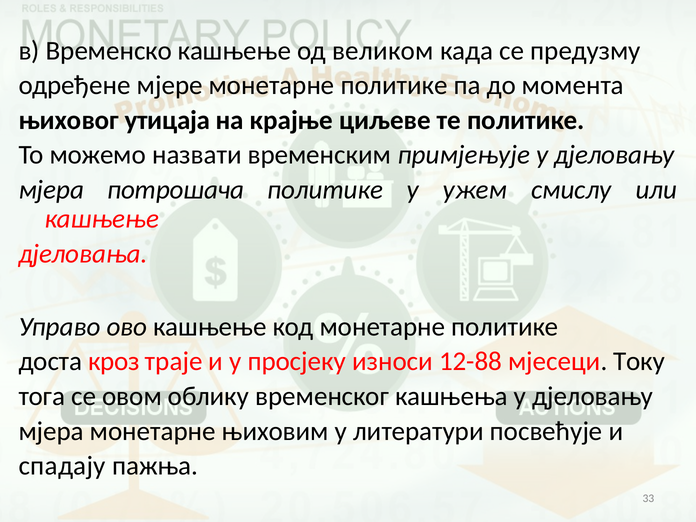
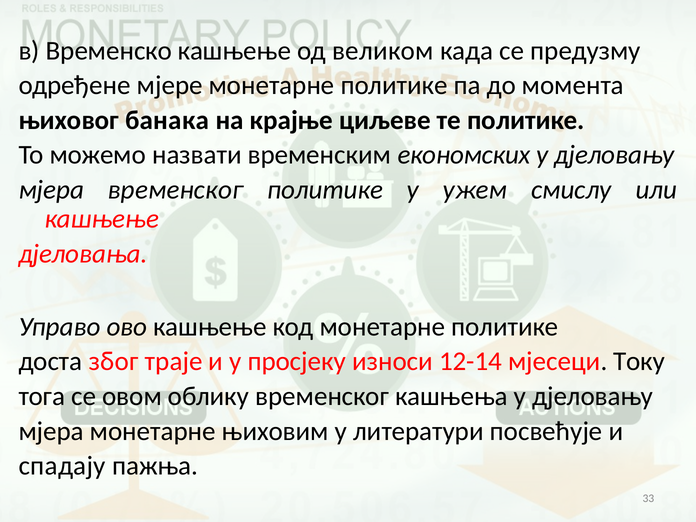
утицаја: утицаја -> банака
примјењује: примјењује -> економских
мјера потрошача: потрошача -> временског
кроз: кроз -> због
12-88: 12-88 -> 12-14
